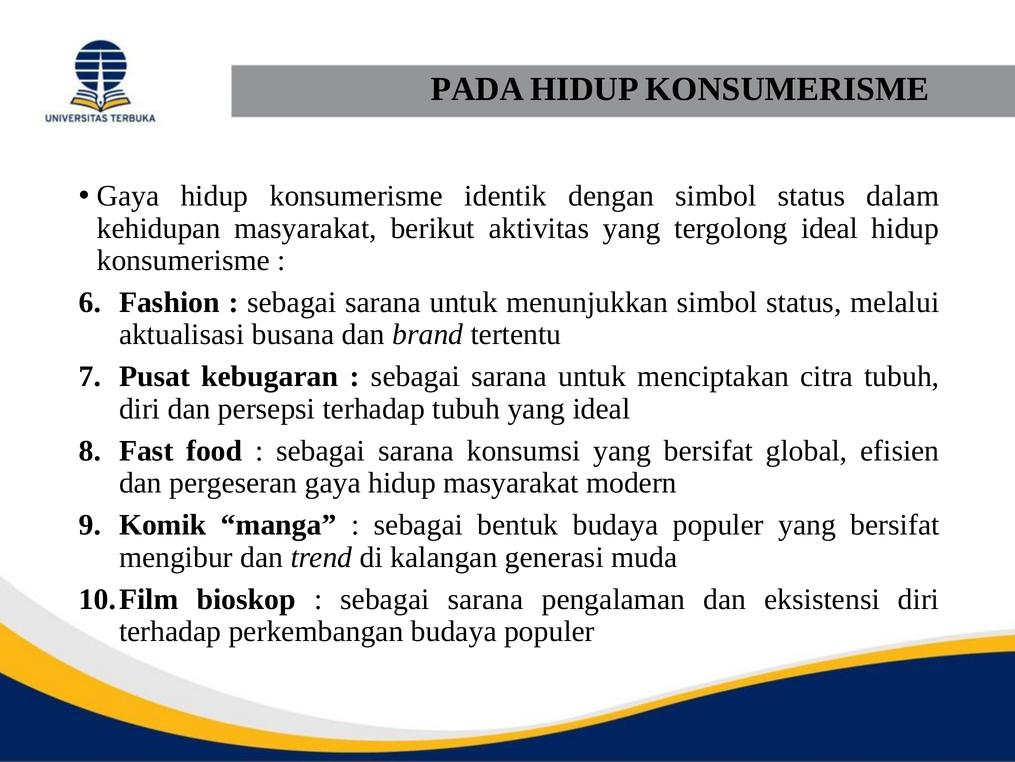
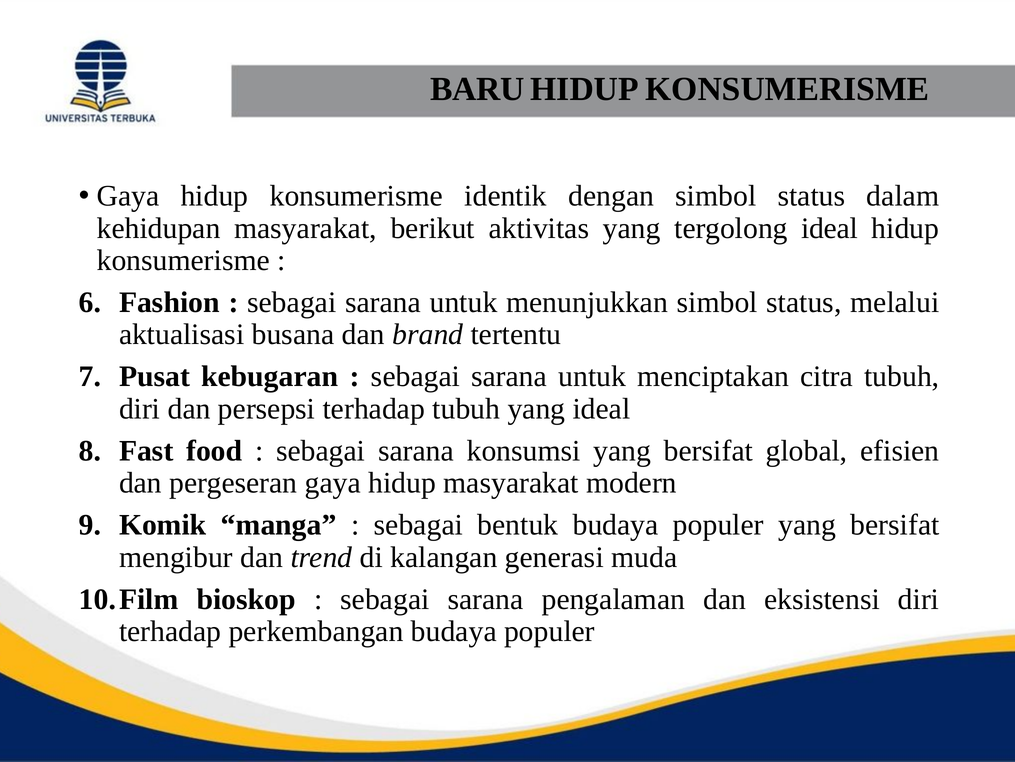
PADA: PADA -> BARU
